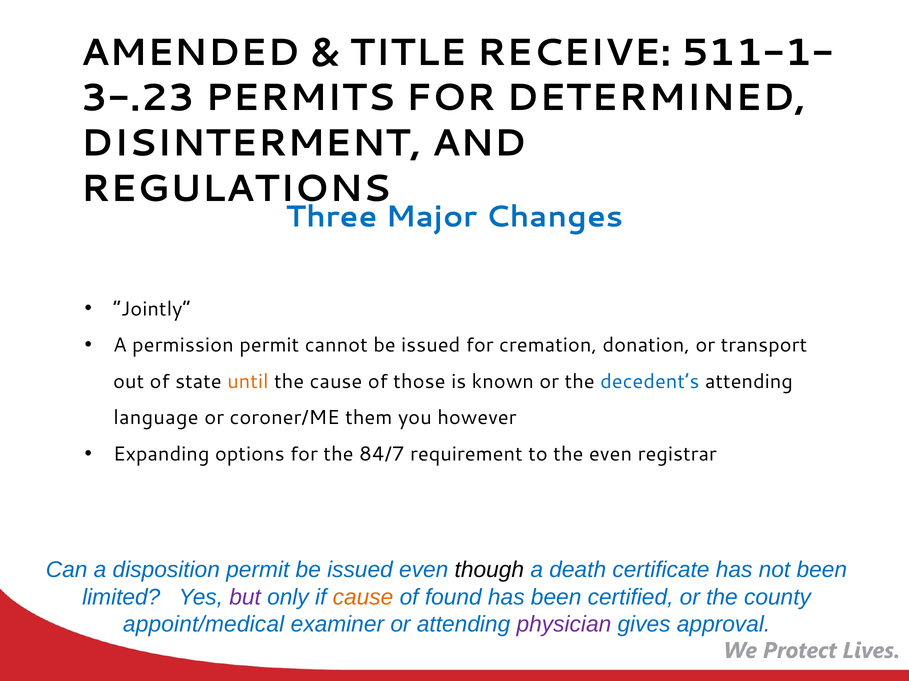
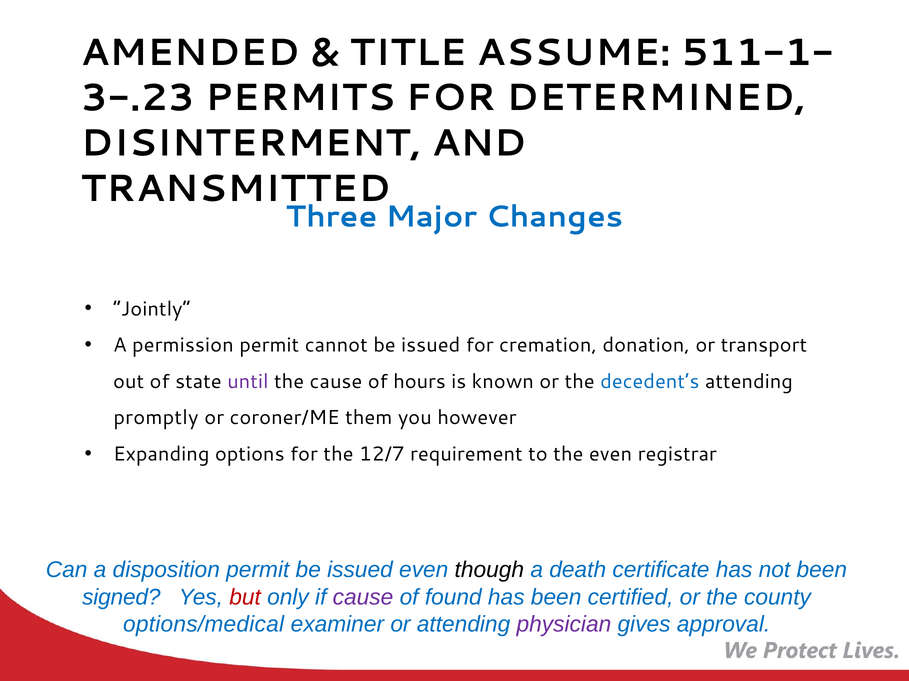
RECEIVE: RECEIVE -> ASSUME
REGULATIONS: REGULATIONS -> TRANSMITTED
until colour: orange -> purple
those: those -> hours
language: language -> promptly
84/7: 84/7 -> 12/7
limited: limited -> signed
but colour: purple -> red
cause at (363, 598) colour: orange -> purple
appoint/medical: appoint/medical -> options/medical
